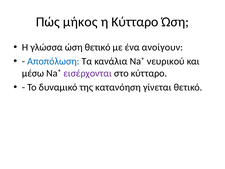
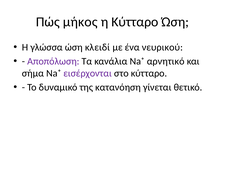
ώση θετικό: θετικό -> κλειδί
ανοίγουν: ανοίγουν -> νευρικού
Αποπόλωση colour: blue -> purple
νευρικού: νευρικού -> αρνητικό
μέσω: μέσω -> σήμα
